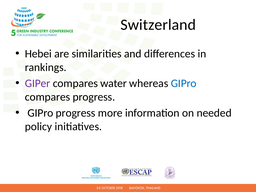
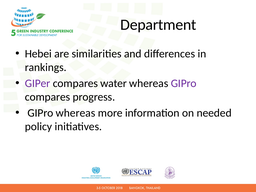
Switzerland: Switzerland -> Department
GIPro at (184, 83) colour: blue -> purple
GIPro progress: progress -> whereas
